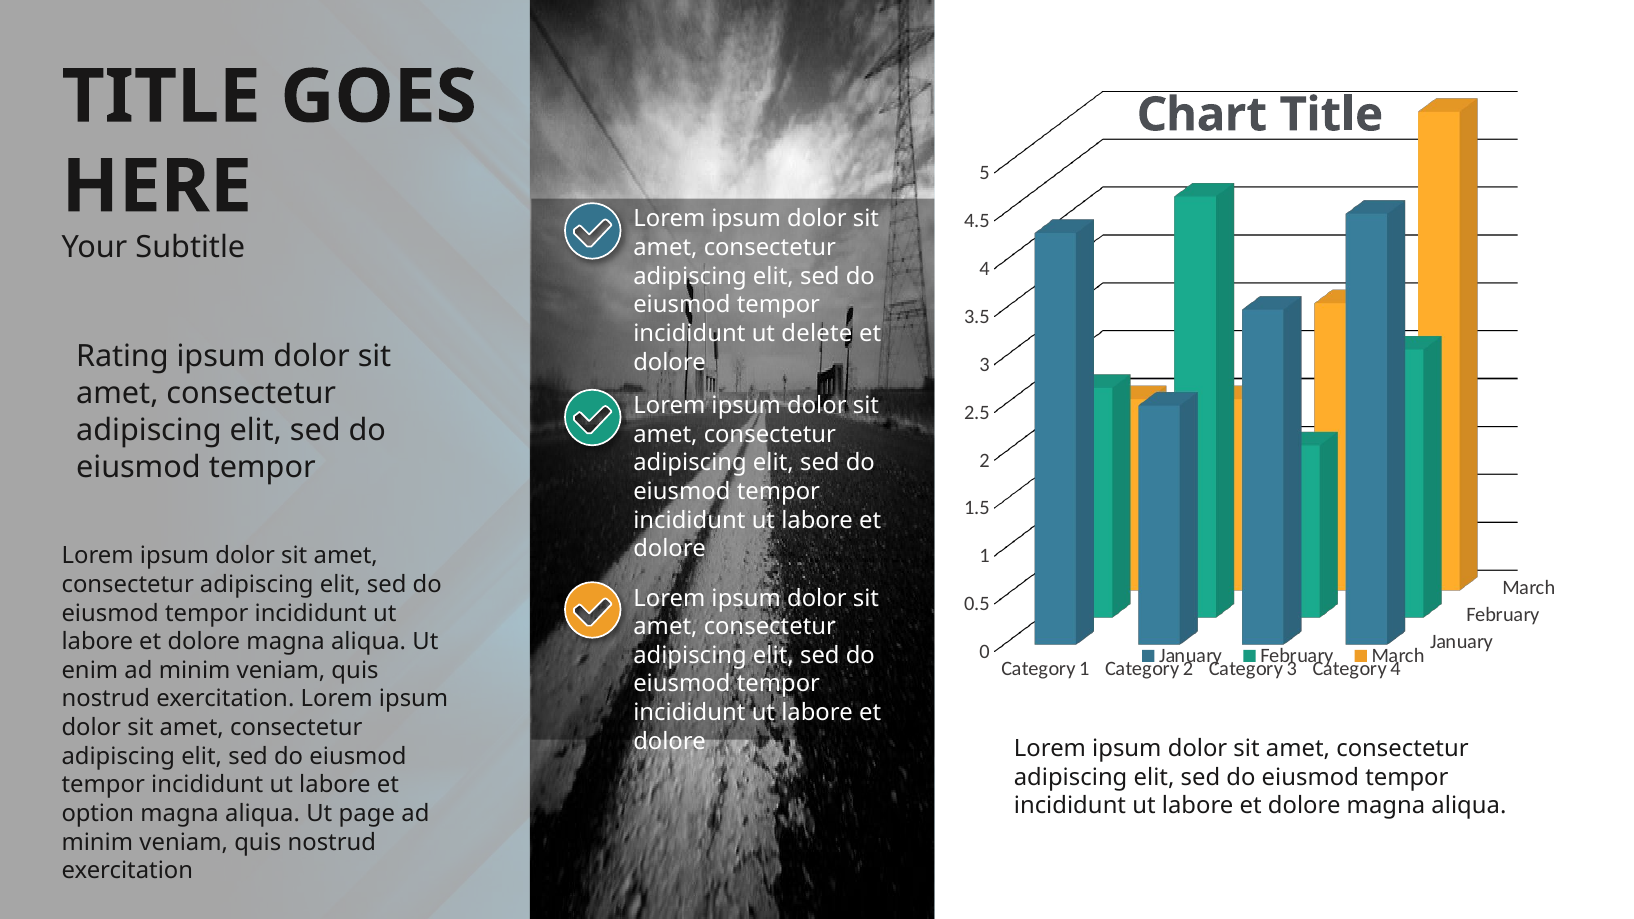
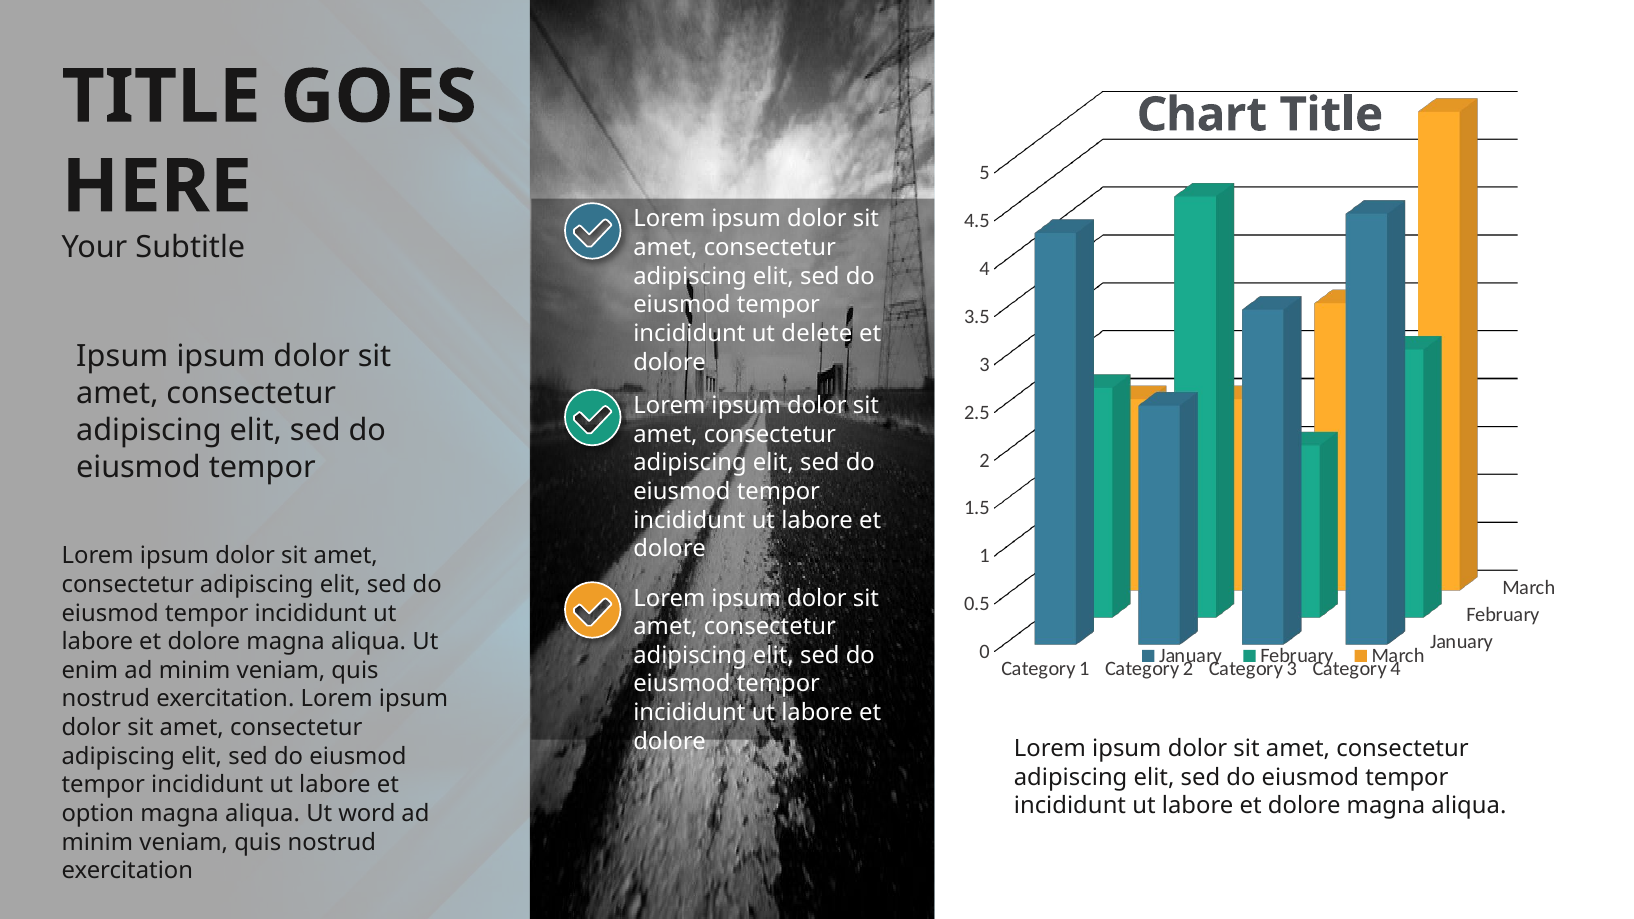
Rating at (122, 357): Rating -> Ipsum
page: page -> word
